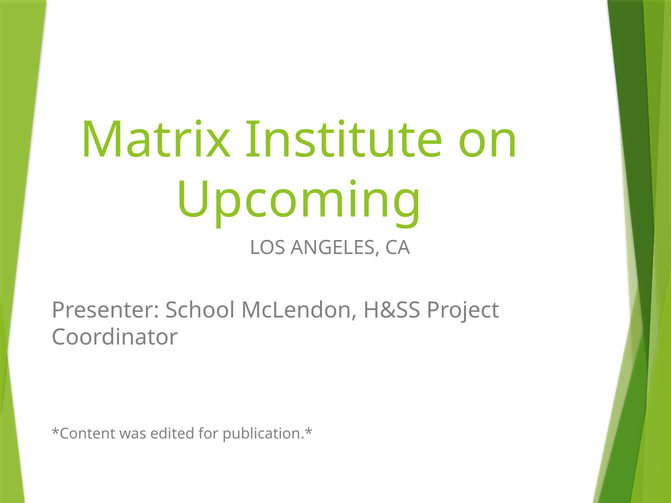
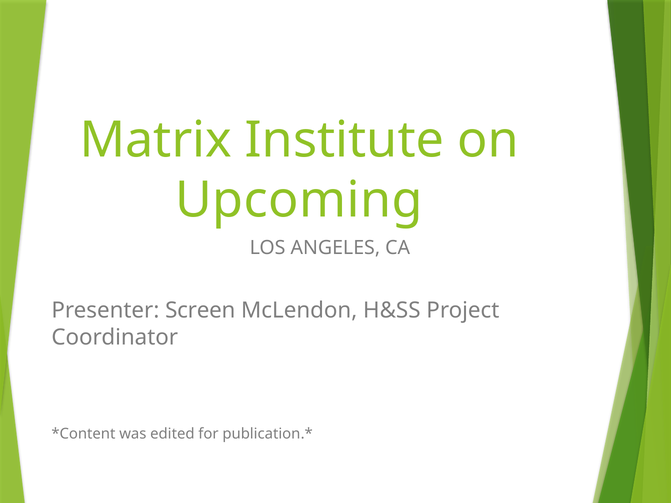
School: School -> Screen
